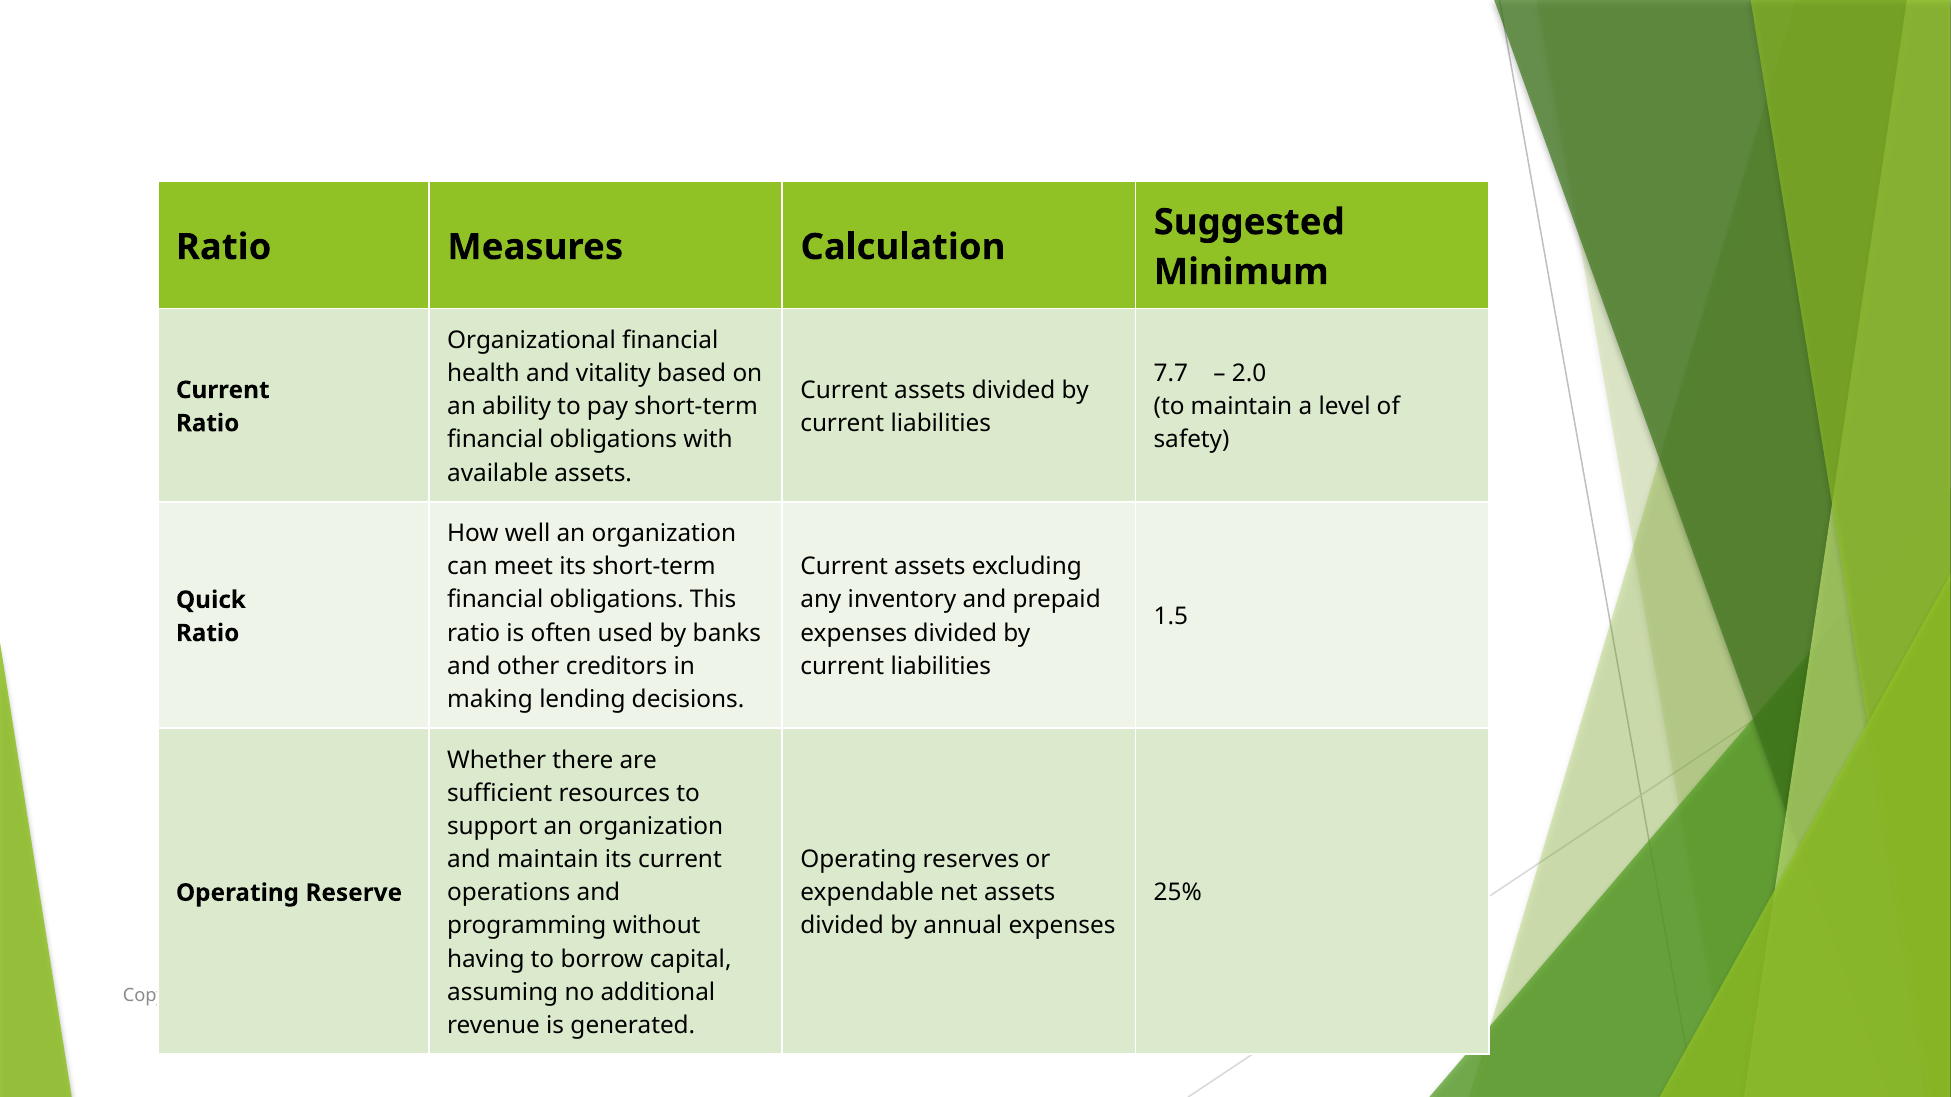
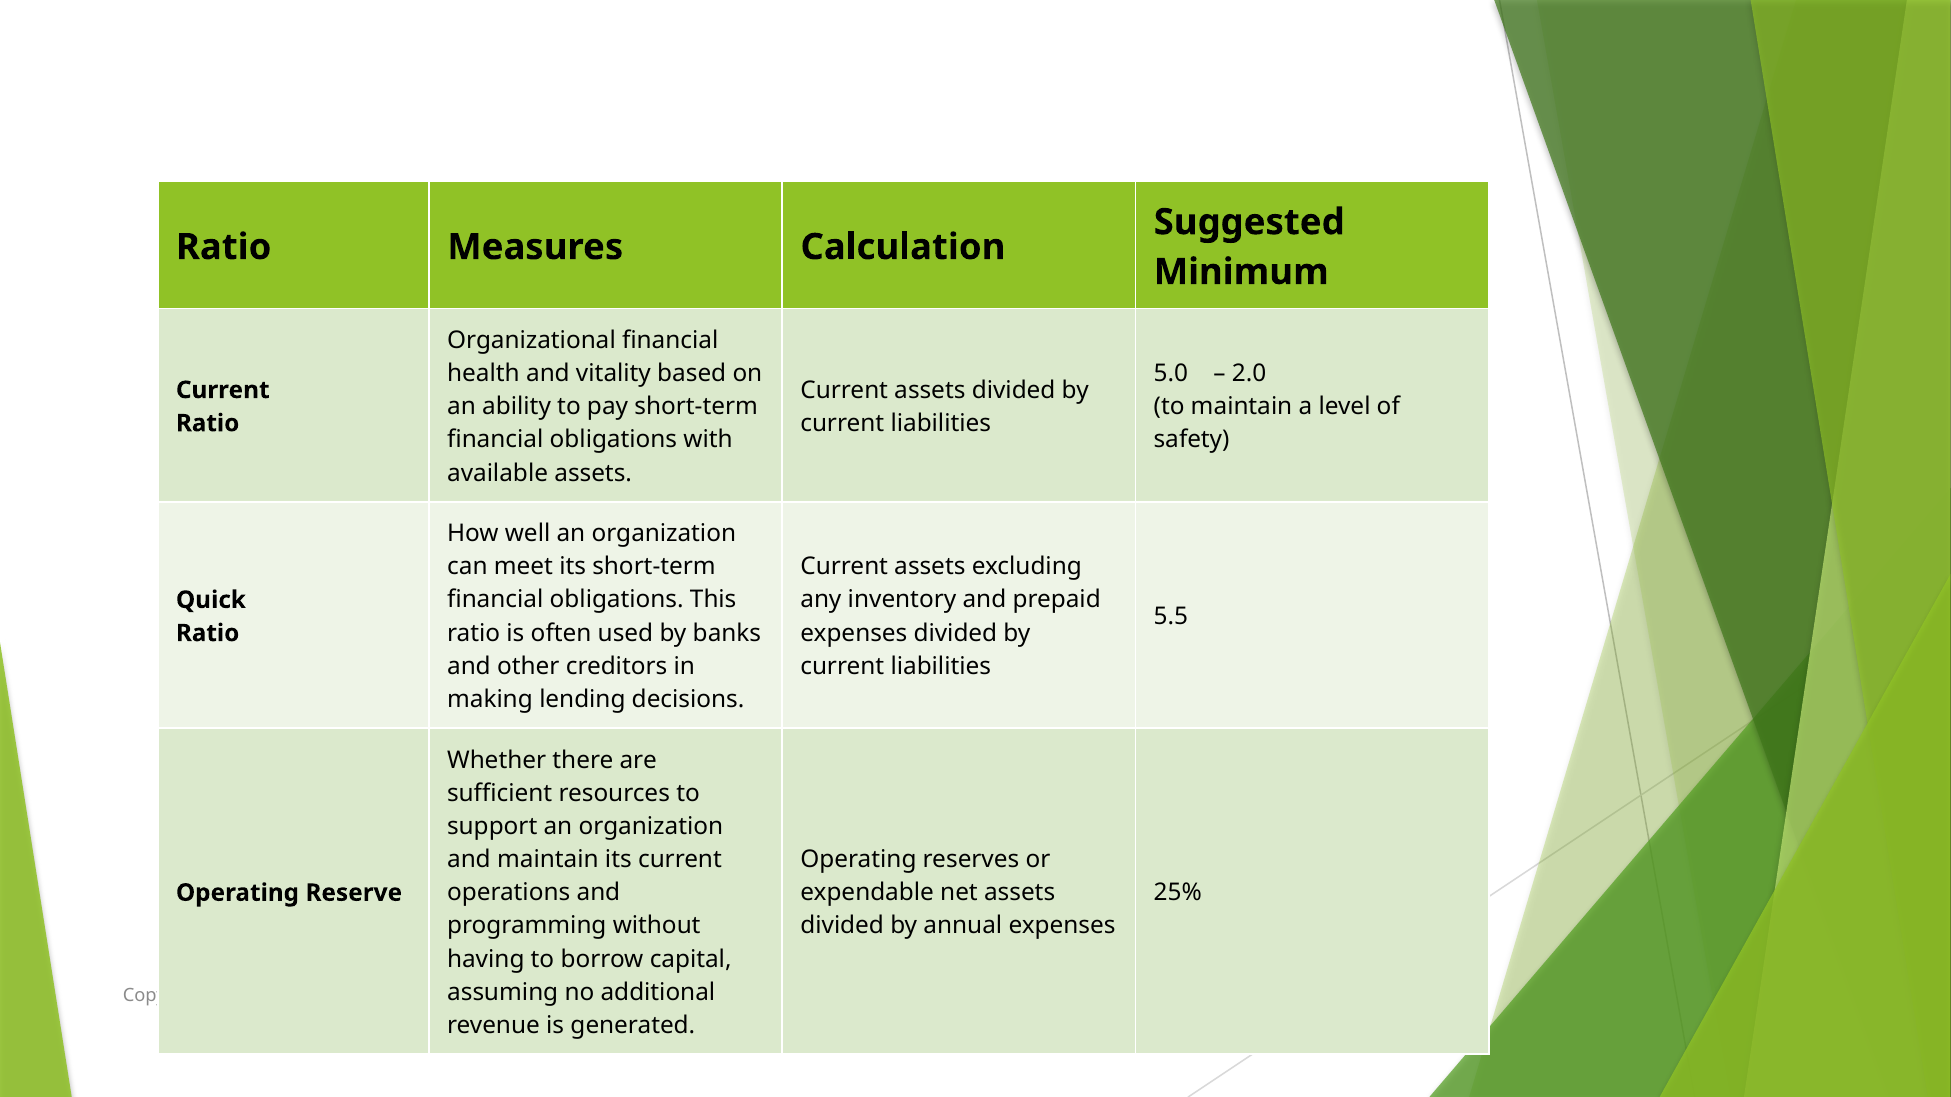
7.7: 7.7 -> 5.0
1.5: 1.5 -> 5.5
